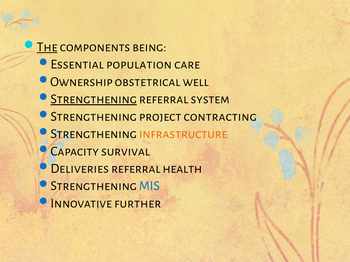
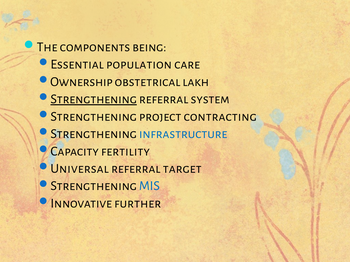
The underline: present -> none
well: well -> lakh
infrastructure colour: orange -> blue
survival: survival -> fertility
Deliveries: Deliveries -> Universal
health: health -> target
